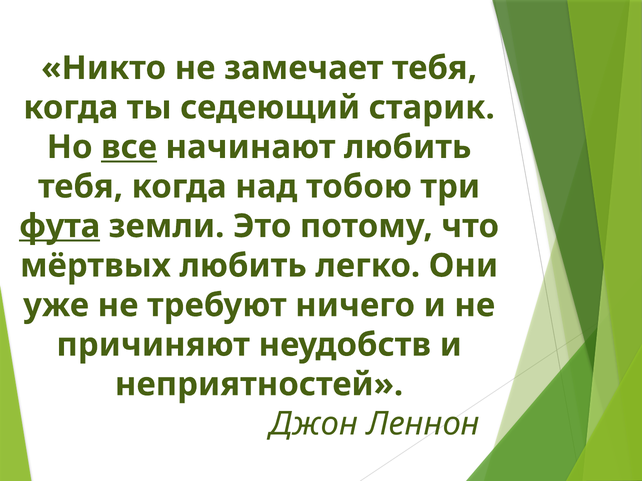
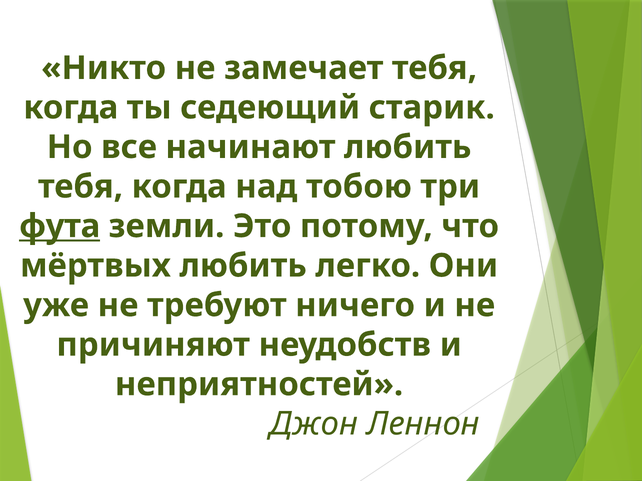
все underline: present -> none
